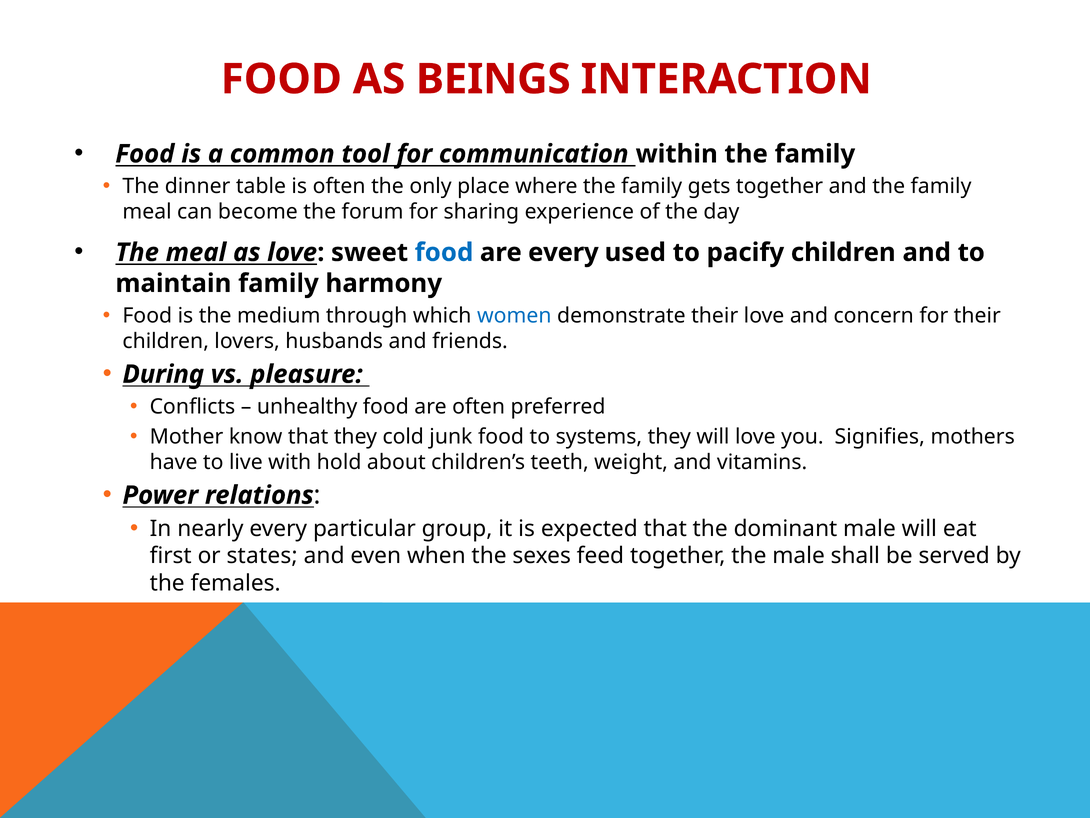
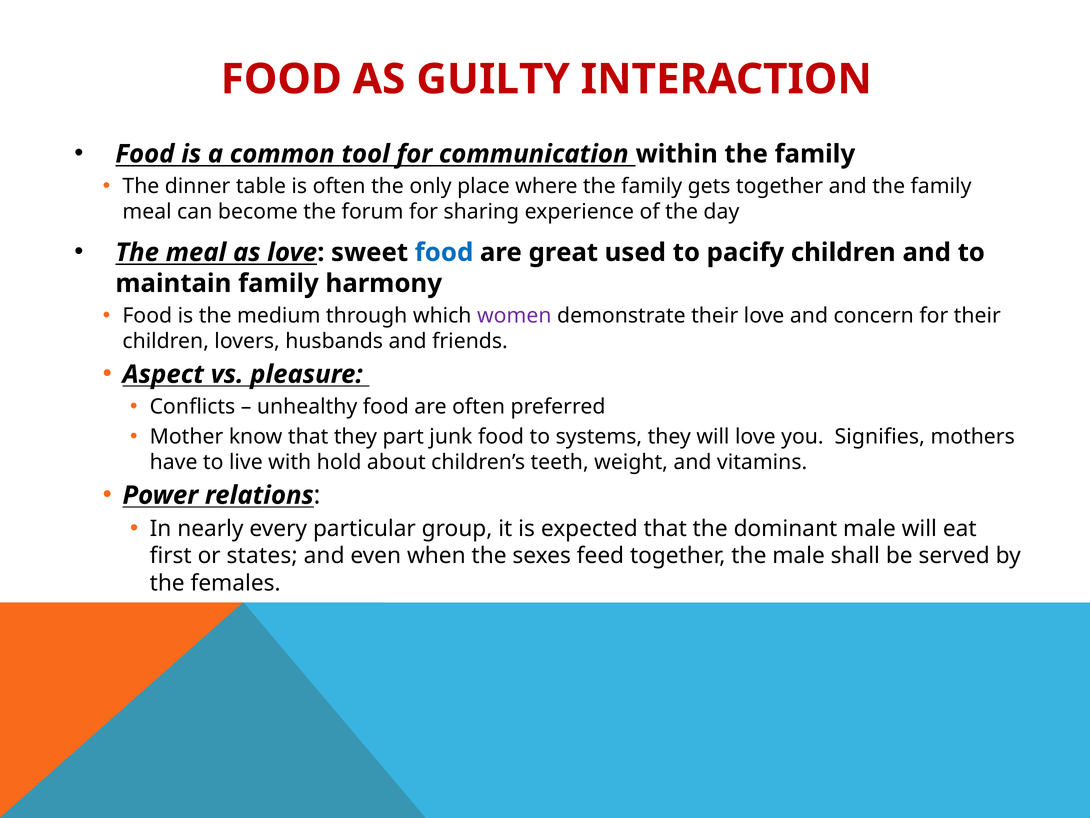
BEINGS: BEINGS -> GUILTY
are every: every -> great
women colour: blue -> purple
During: During -> Aspect
cold: cold -> part
